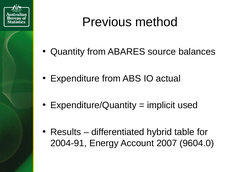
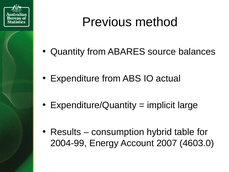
used: used -> large
differentiated: differentiated -> consumption
2004-91: 2004-91 -> 2004-99
9604.0: 9604.0 -> 4603.0
